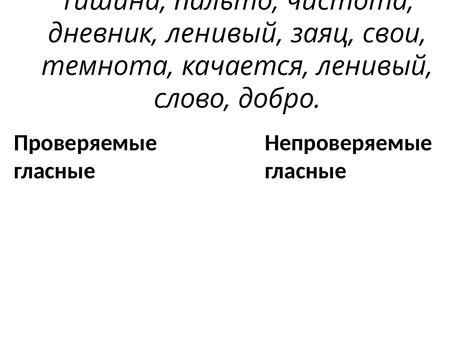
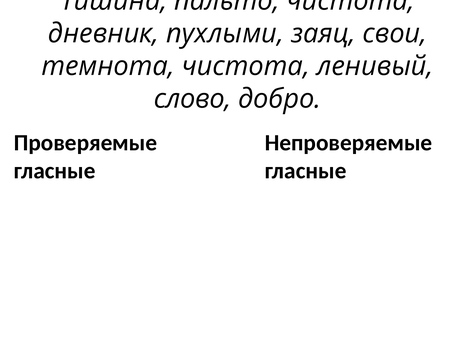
дневник ленивый: ленивый -> пухлыми
темнота качается: качается -> чистота
